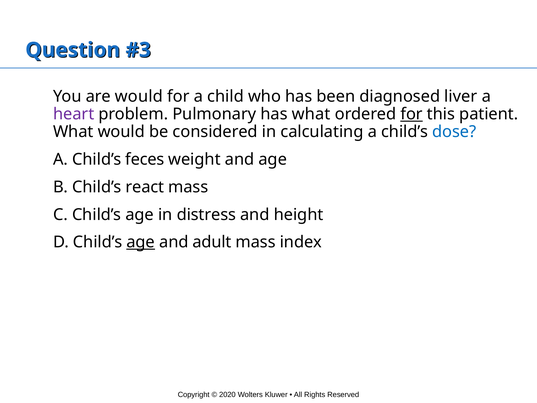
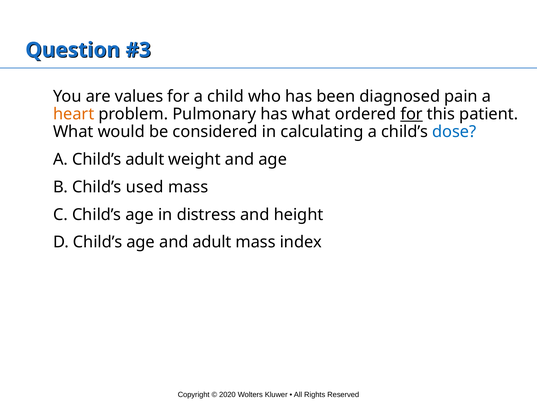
are would: would -> values
liver: liver -> pain
heart colour: purple -> orange
Child’s feces: feces -> adult
react: react -> used
age at (141, 242) underline: present -> none
